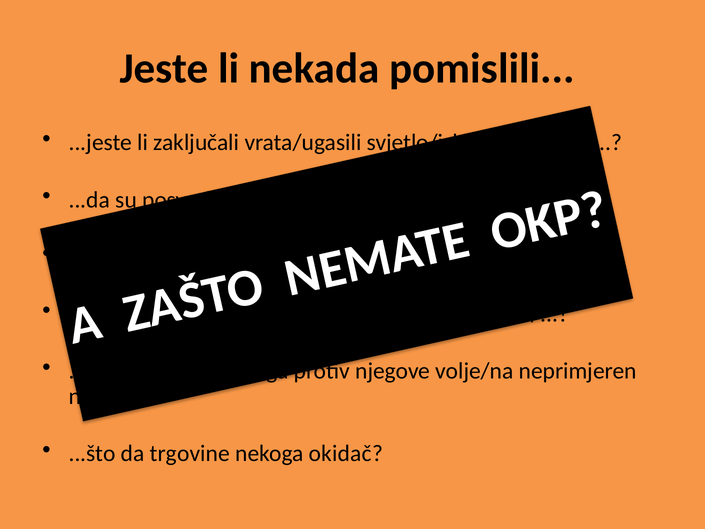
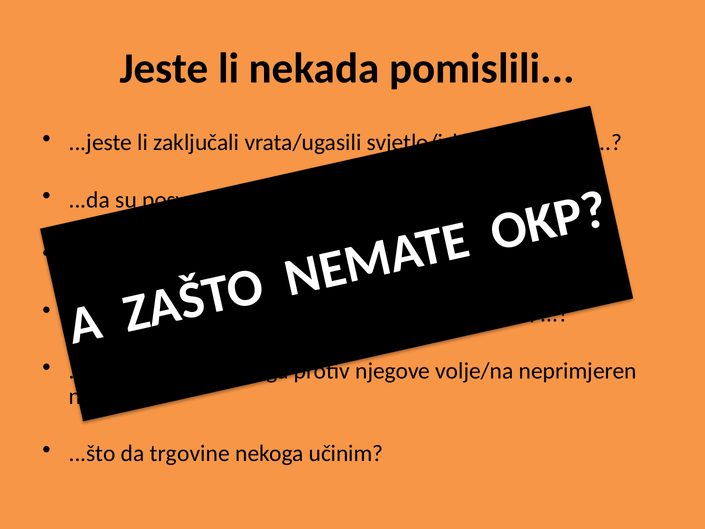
okidač: okidač -> učinim
